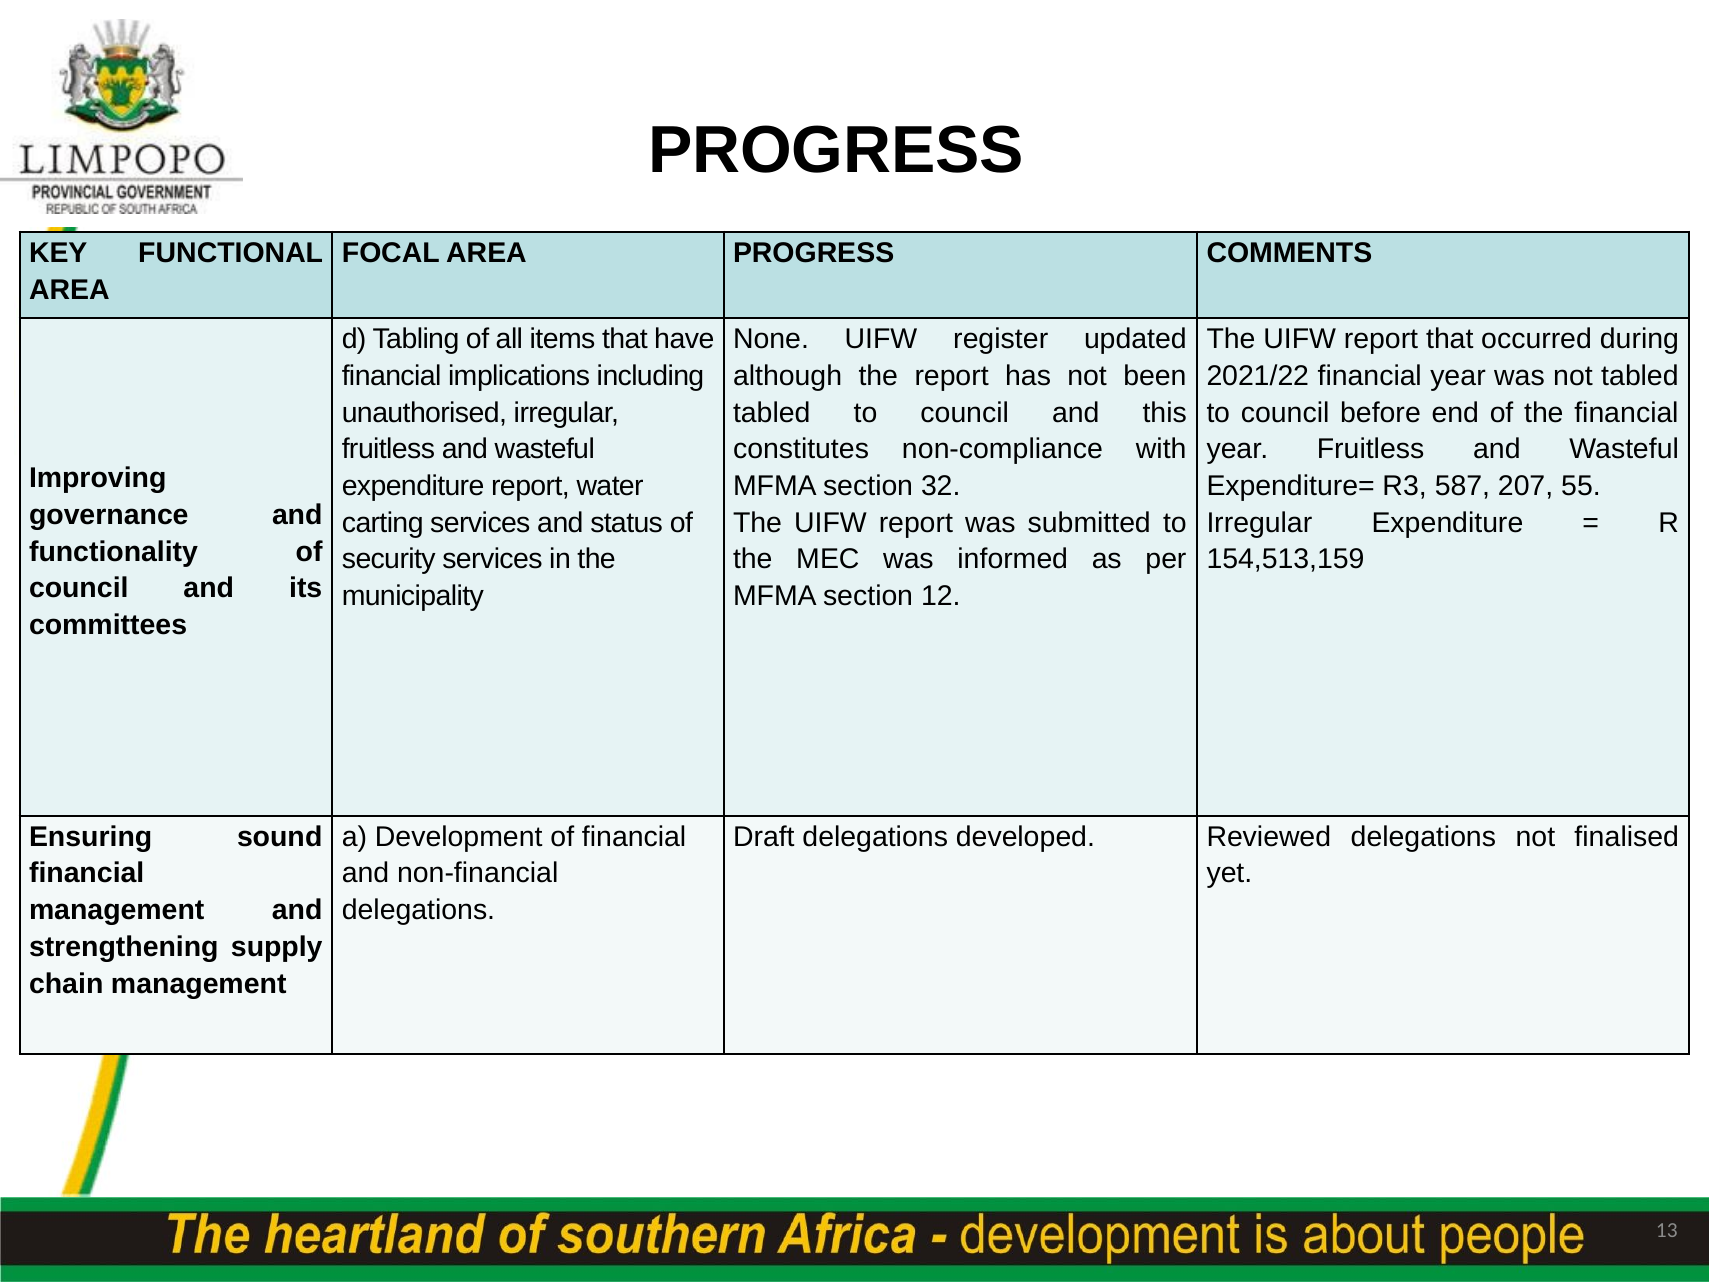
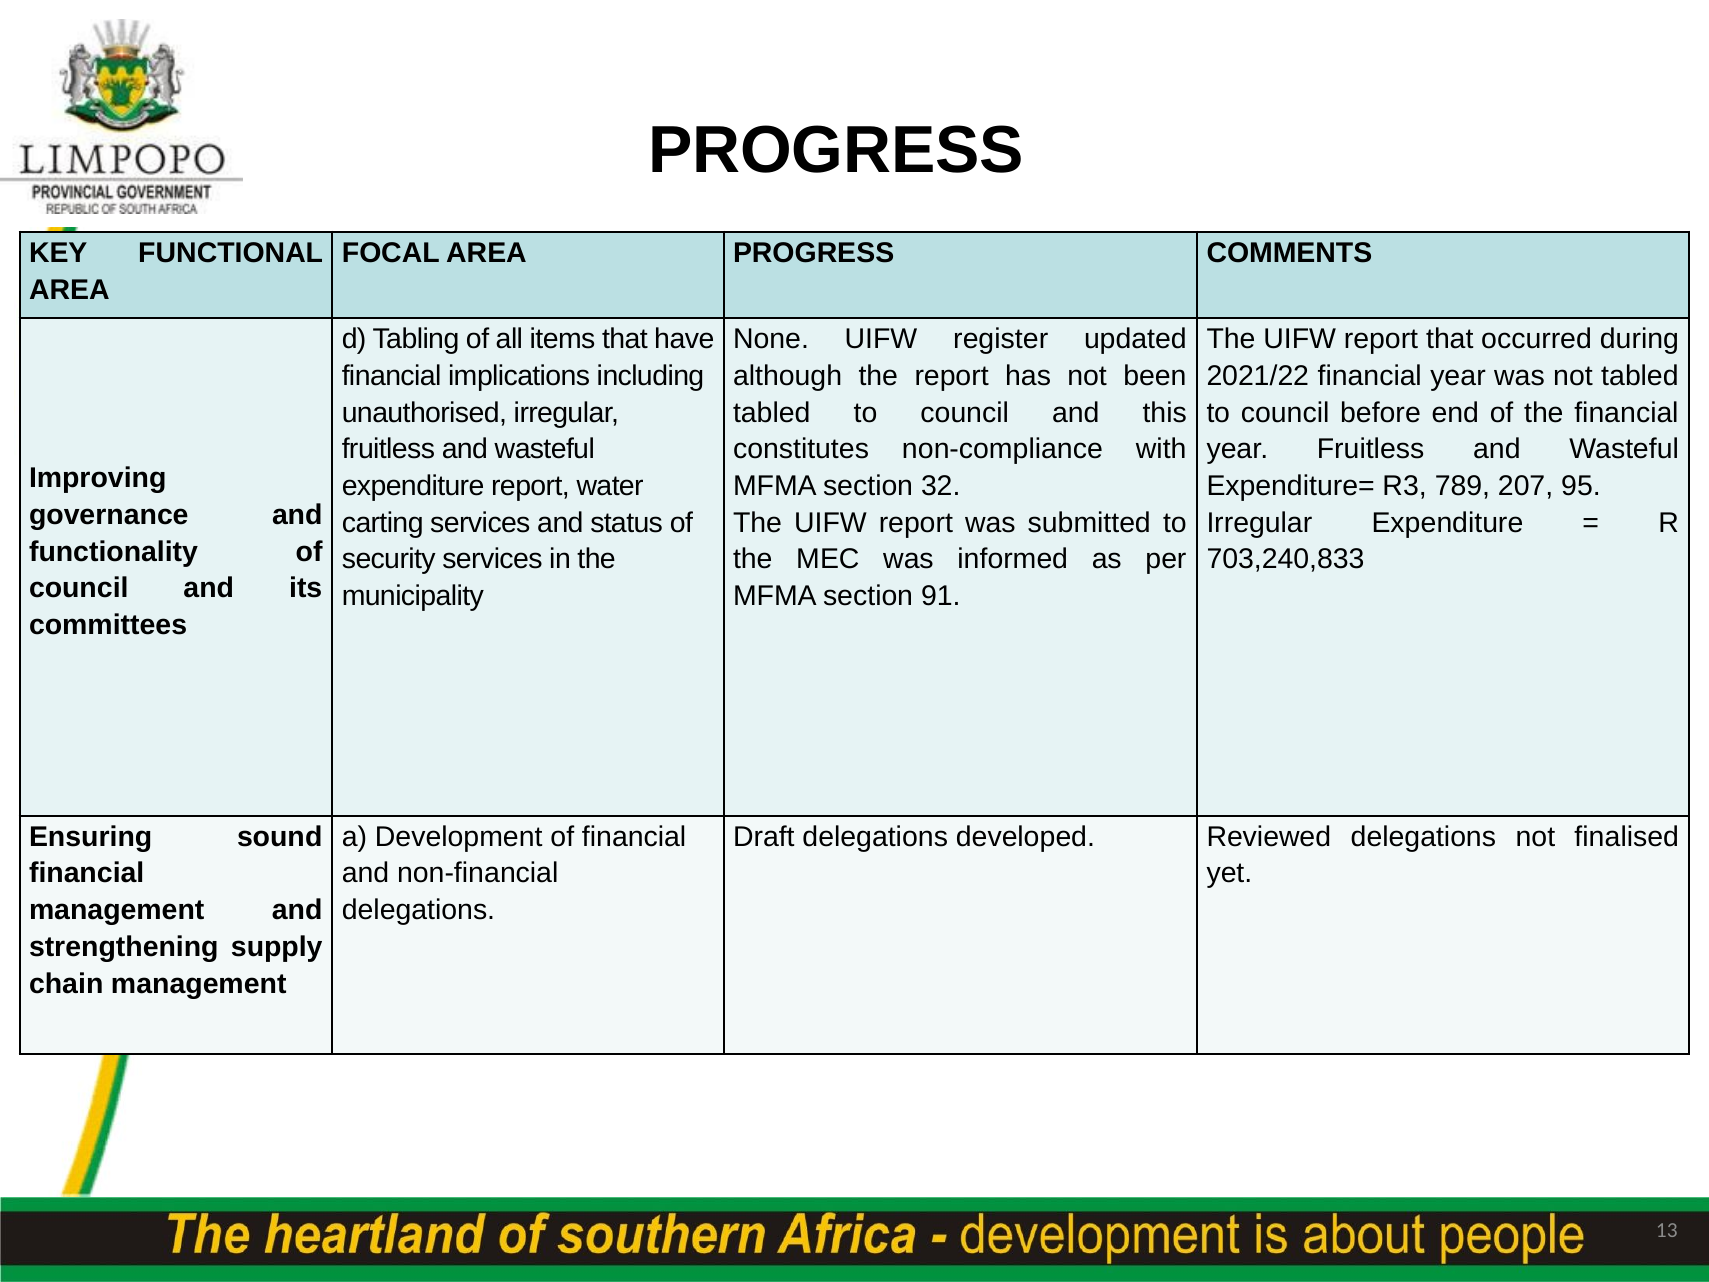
587: 587 -> 789
55: 55 -> 95
154,513,159: 154,513,159 -> 703,240,833
12: 12 -> 91
